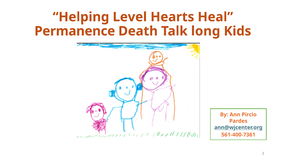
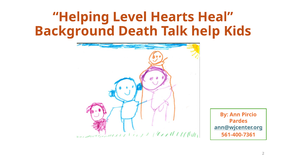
Permanence: Permanence -> Background
long: long -> help
